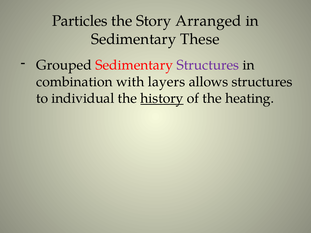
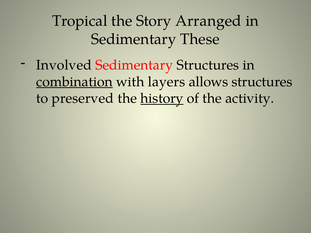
Particles: Particles -> Tropical
Grouped: Grouped -> Involved
Structures at (208, 65) colour: purple -> black
combination underline: none -> present
individual: individual -> preserved
heating: heating -> activity
